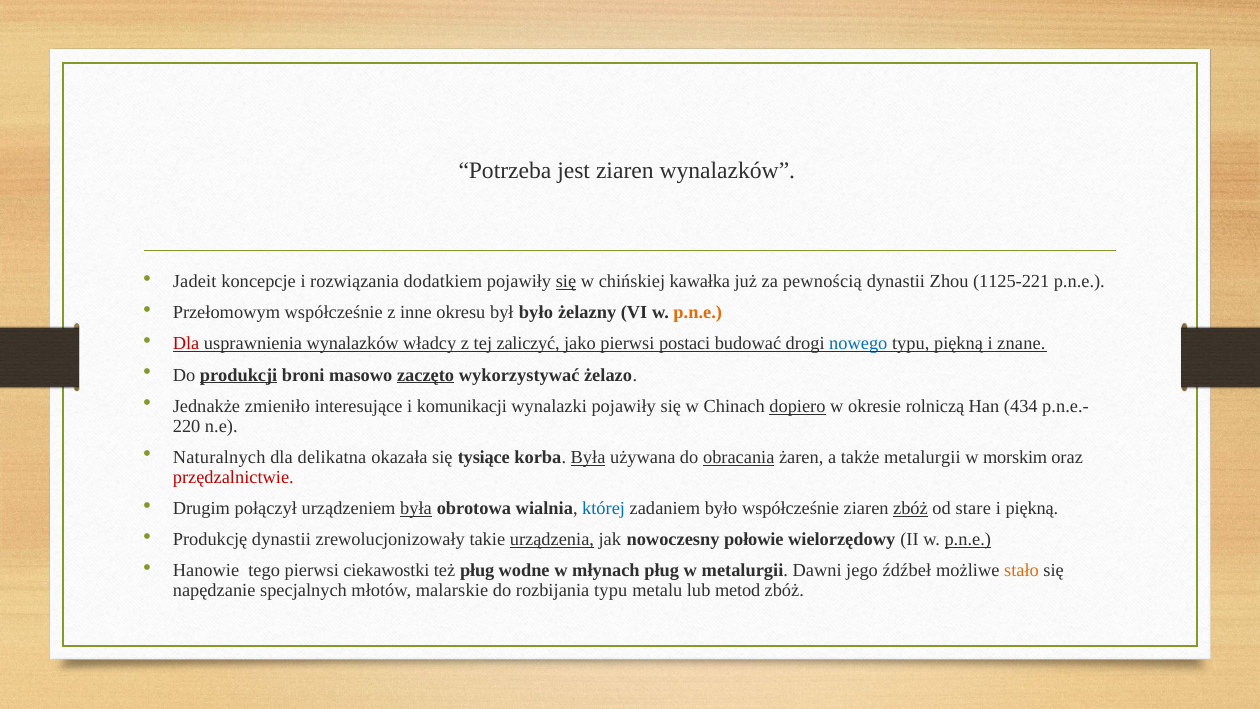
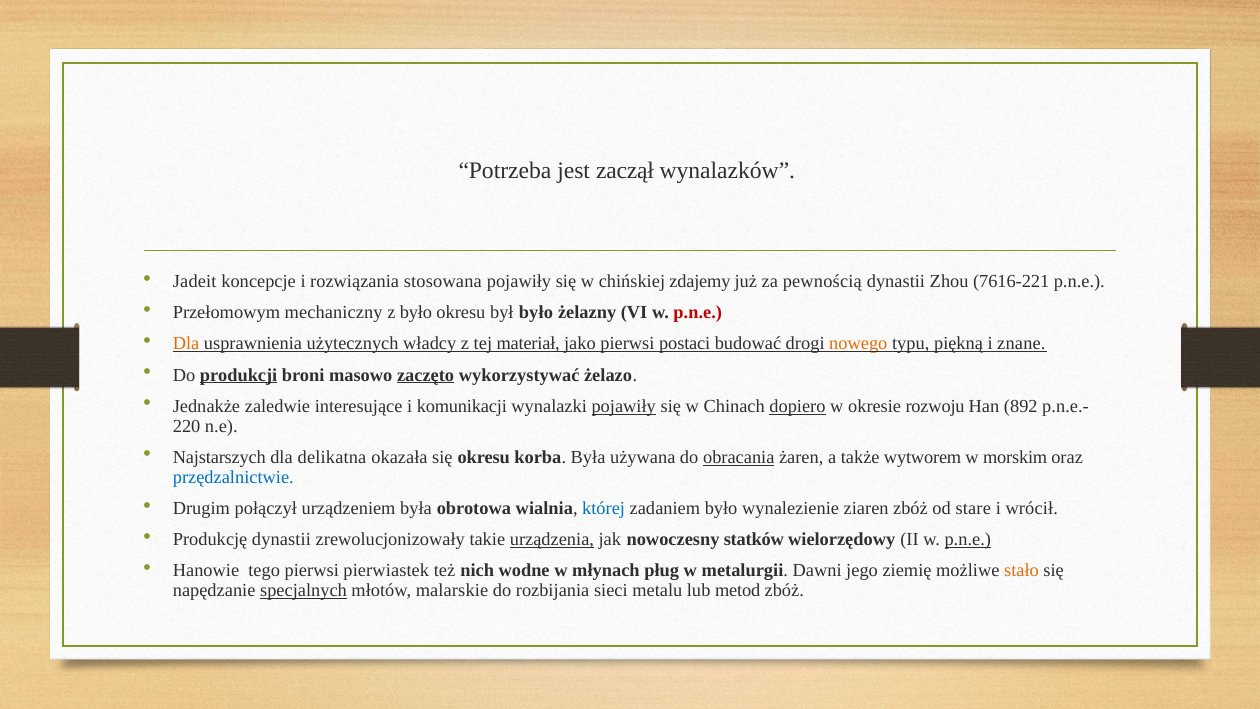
jest ziaren: ziaren -> zaczął
dodatkiem: dodatkiem -> stosowana
się at (566, 281) underline: present -> none
kawałka: kawałka -> zdajemy
1125-221: 1125-221 -> 7616-221
Przełomowym współcześnie: współcześnie -> mechaniczny
z inne: inne -> było
p.n.e at (698, 312) colour: orange -> red
Dla at (186, 344) colour: red -> orange
usprawnienia wynalazków: wynalazków -> użytecznych
zaliczyć: zaliczyć -> materiał
nowego colour: blue -> orange
zmieniło: zmieniło -> zaledwie
pojawiły at (624, 406) underline: none -> present
rolniczą: rolniczą -> rozwoju
434: 434 -> 892
Naturalnych: Naturalnych -> Najstarszych
się tysiące: tysiące -> okresu
Była at (588, 457) underline: present -> none
także metalurgii: metalurgii -> wytworem
przędzalnictwie colour: red -> blue
była at (416, 508) underline: present -> none
było współcześnie: współcześnie -> wynalezienie
zbóż at (910, 508) underline: present -> none
i piękną: piękną -> wrócił
połowie: połowie -> statków
ciekawostki: ciekawostki -> pierwiastek
też pług: pług -> nich
źdźbeł: źdźbeł -> ziemię
specjalnych underline: none -> present
rozbijania typu: typu -> sieci
